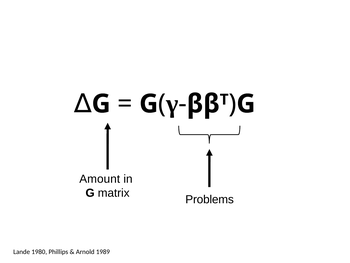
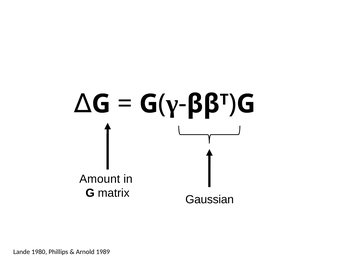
Problems: Problems -> Gaussian
